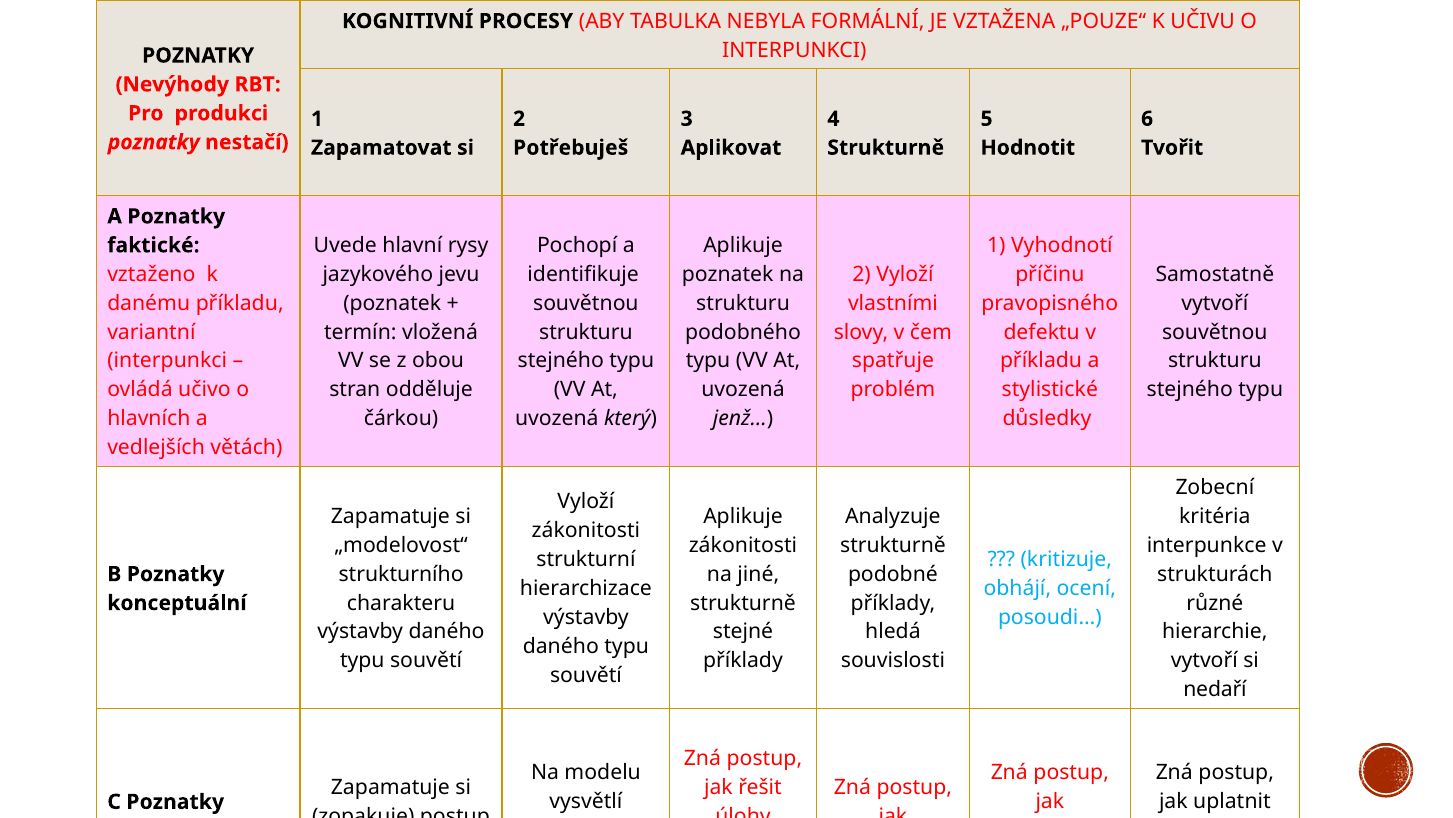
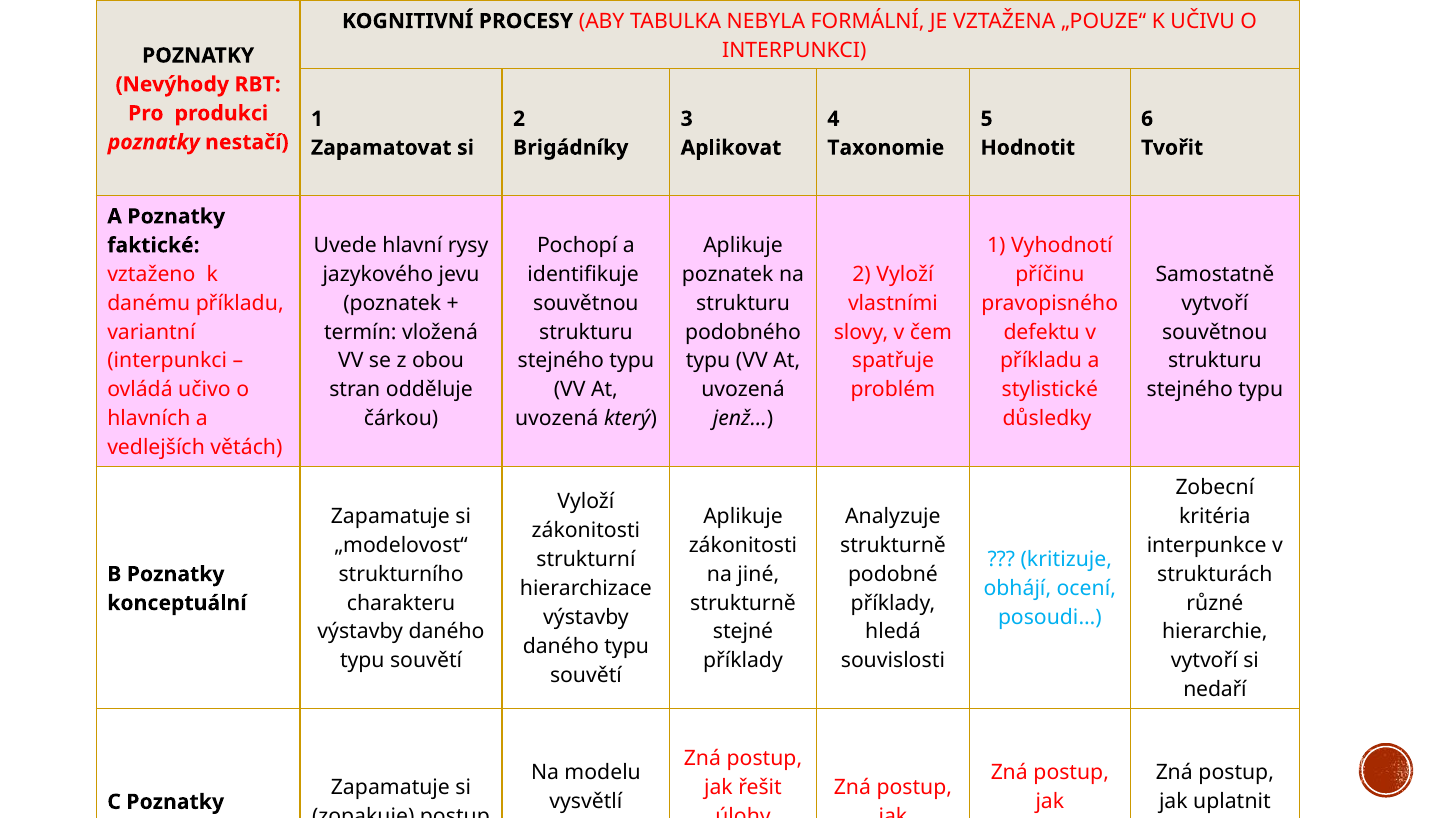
Potřebuješ: Potřebuješ -> Brigádníky
Strukturně at (886, 148): Strukturně -> Taxonomie
